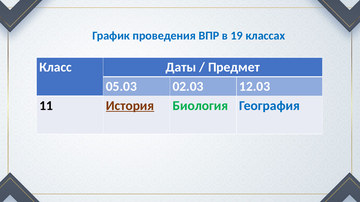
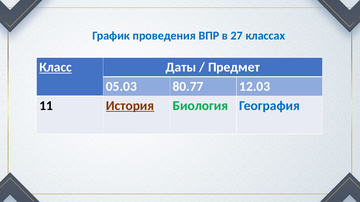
19: 19 -> 27
Класс underline: none -> present
02.03: 02.03 -> 80.77
